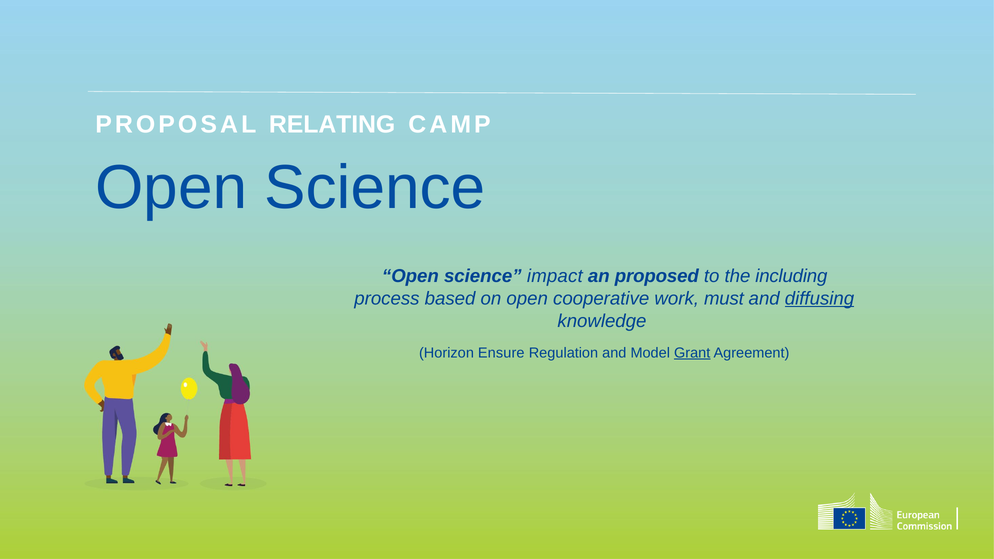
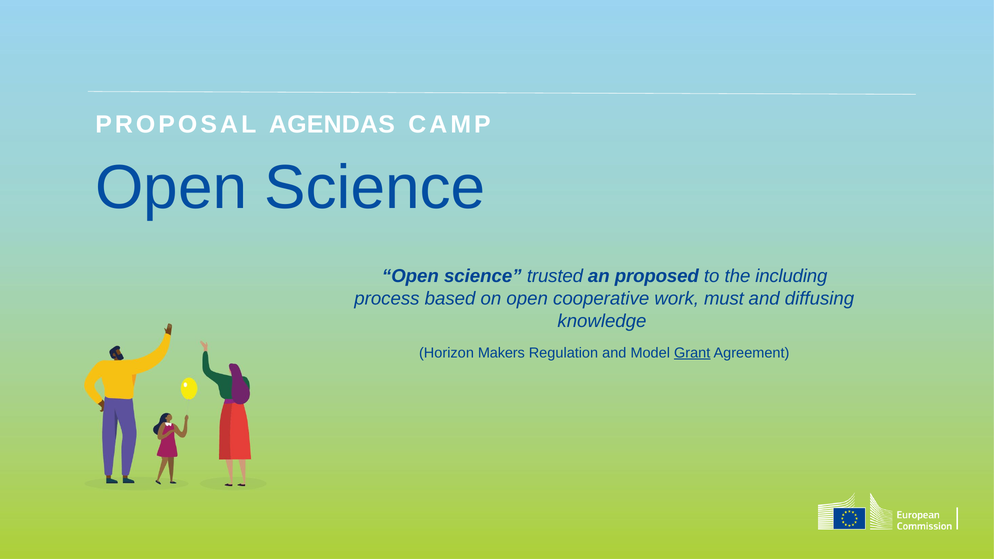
RELATING: RELATING -> AGENDAS
impact: impact -> trusted
diffusing underline: present -> none
Ensure: Ensure -> Makers
